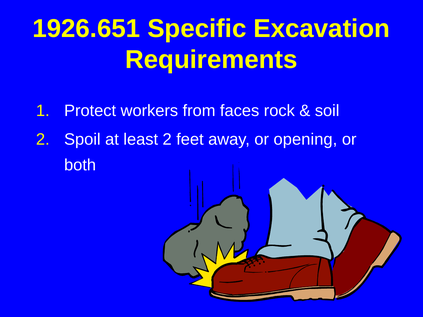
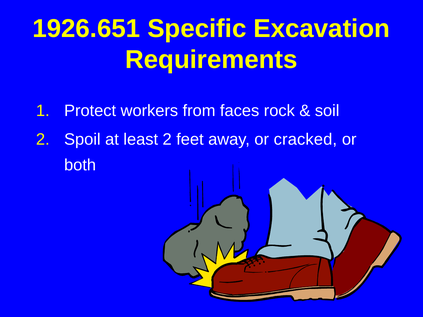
opening: opening -> cracked
